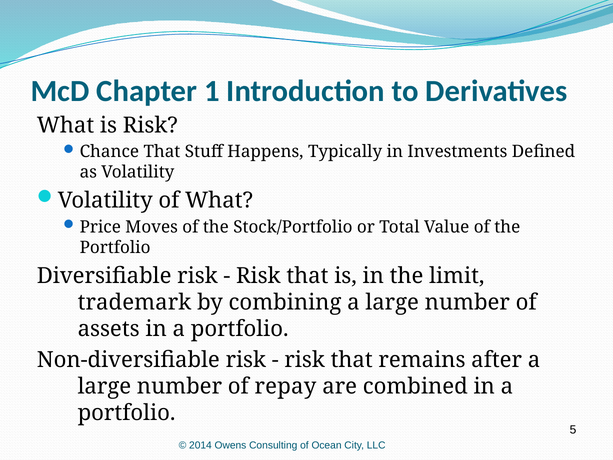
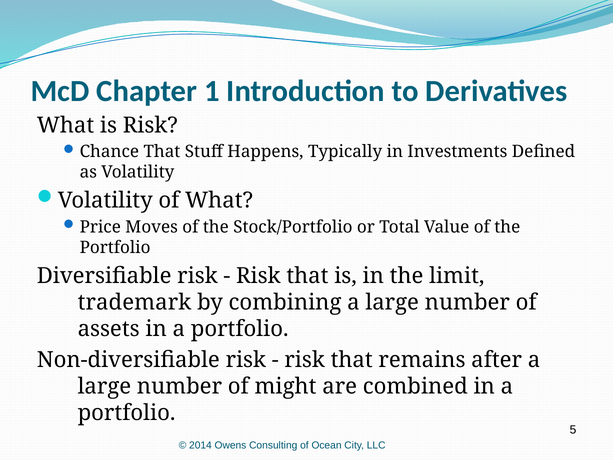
repay: repay -> might
